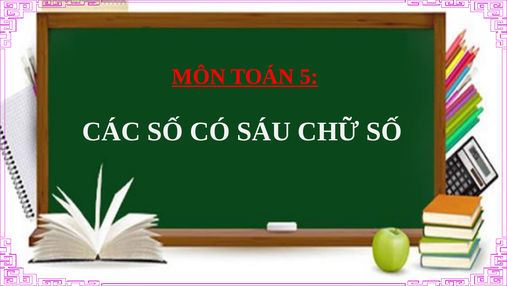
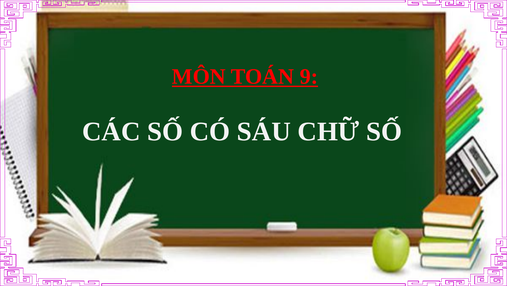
5: 5 -> 9
